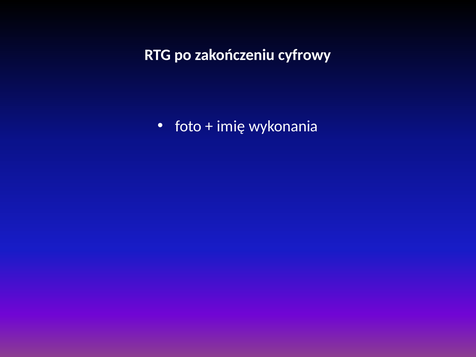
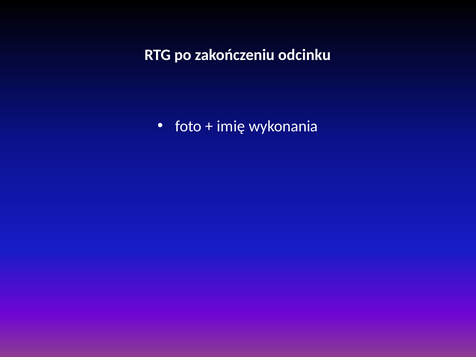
cyfrowy: cyfrowy -> odcinku
